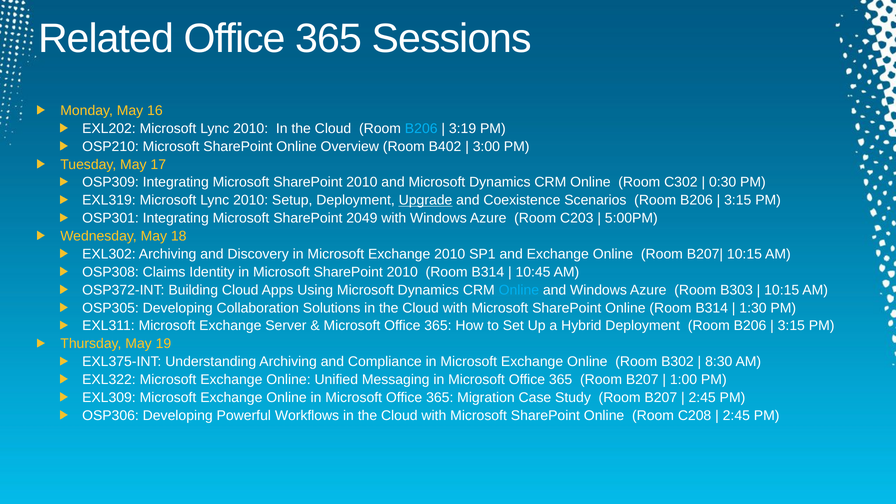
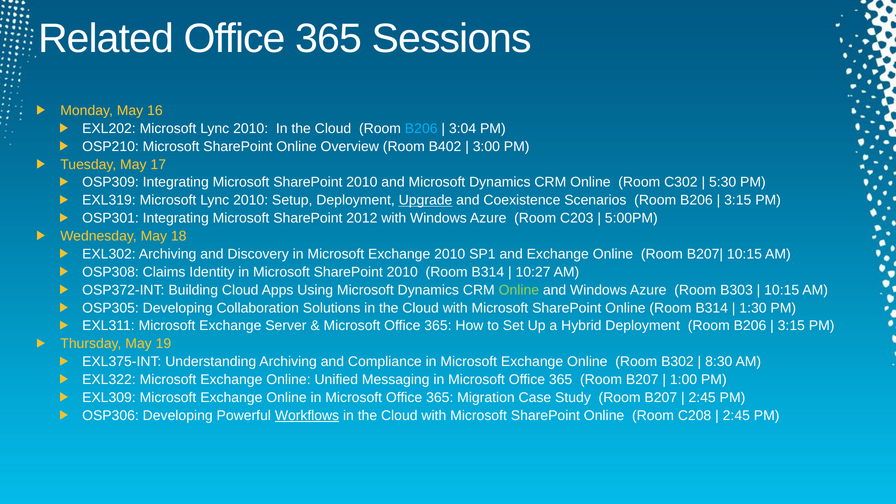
3:19: 3:19 -> 3:04
0:30: 0:30 -> 5:30
2049: 2049 -> 2012
10:45: 10:45 -> 10:27
Online at (519, 290) colour: light blue -> light green
Workflows underline: none -> present
